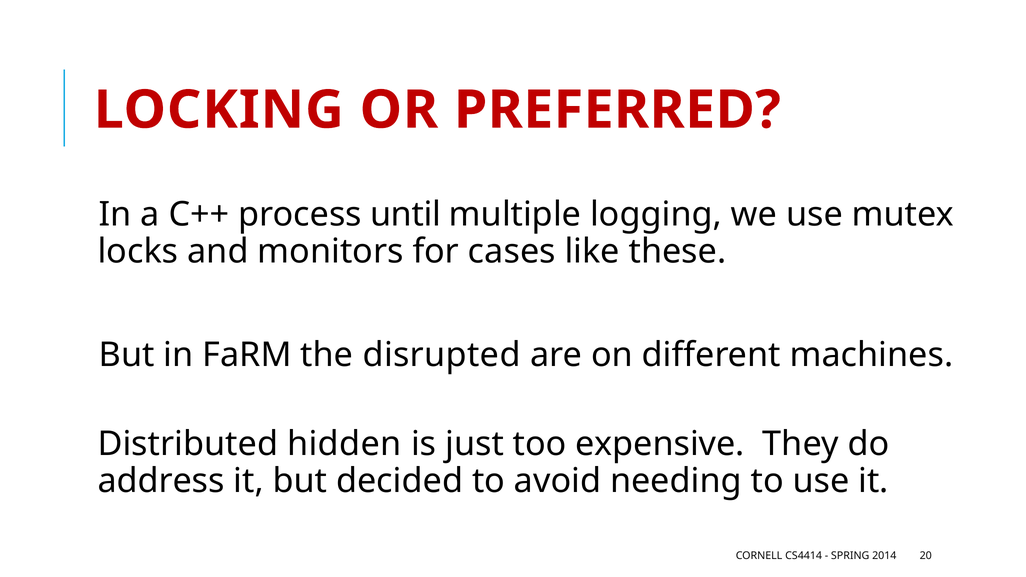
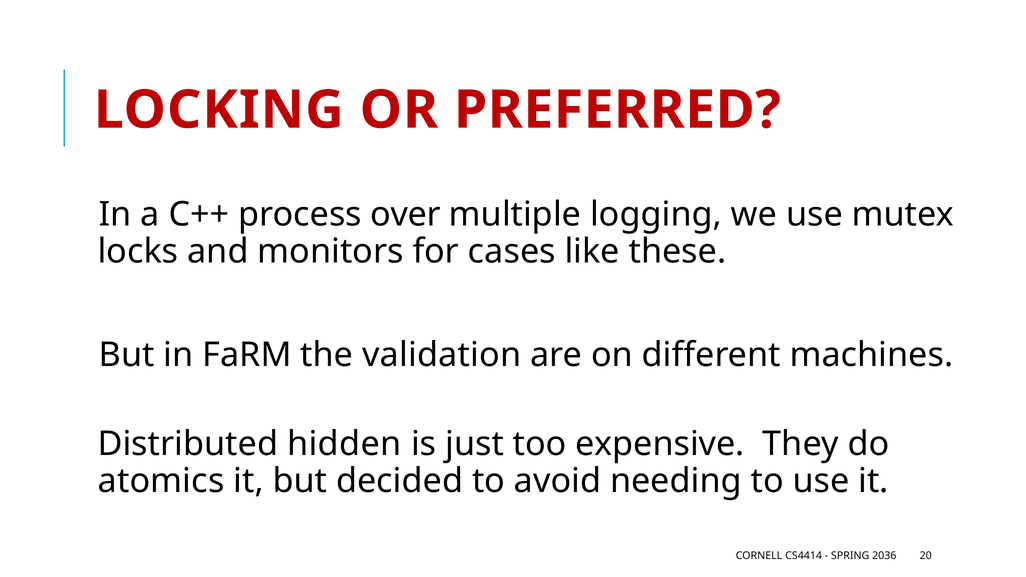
until: until -> over
disrupted: disrupted -> validation
address: address -> atomics
2014: 2014 -> 2036
